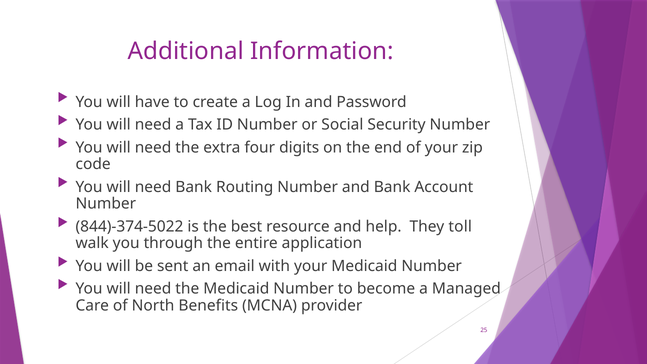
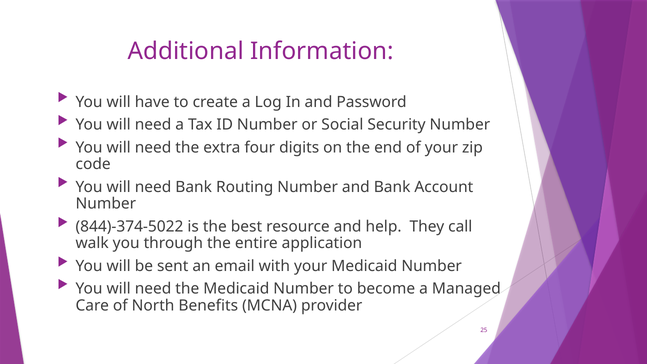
toll: toll -> call
